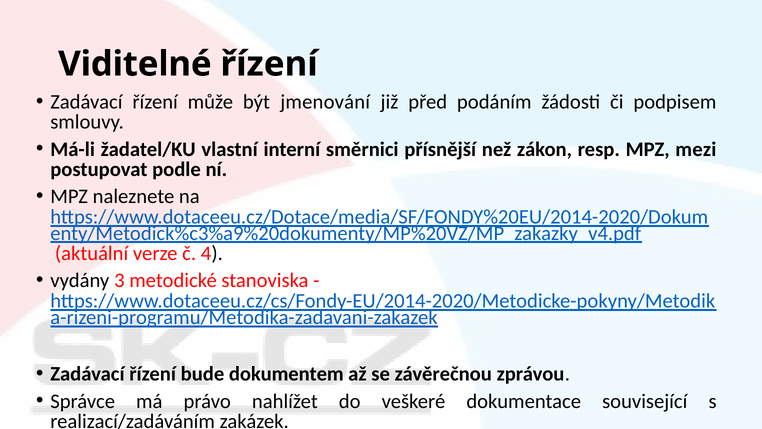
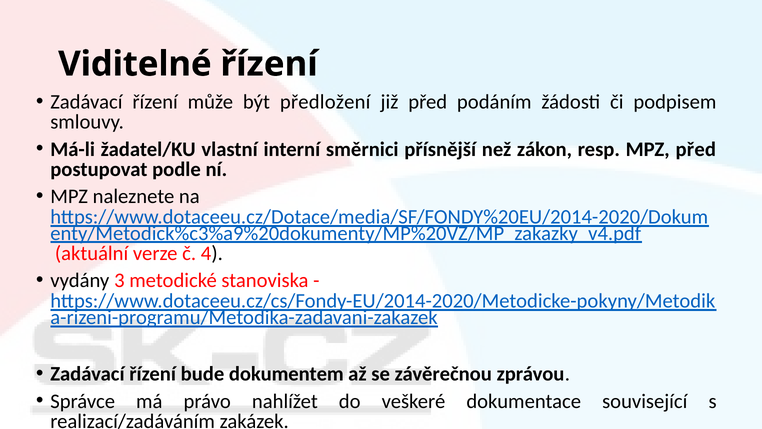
jmenování: jmenování -> předložení
MPZ mezi: mezi -> před
